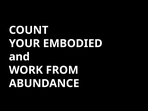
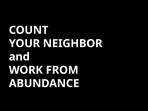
EMBODIED: EMBODIED -> NEIGHBOR
